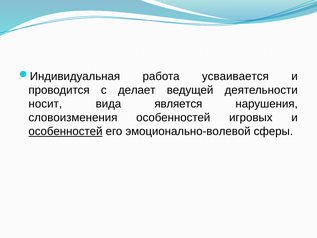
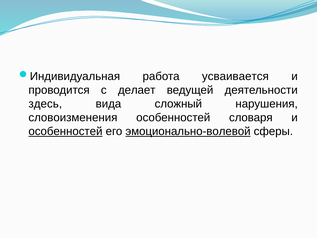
носит: носит -> здесь
является: является -> сложный
игровых: игровых -> словаря
эмоционально-волевой underline: none -> present
